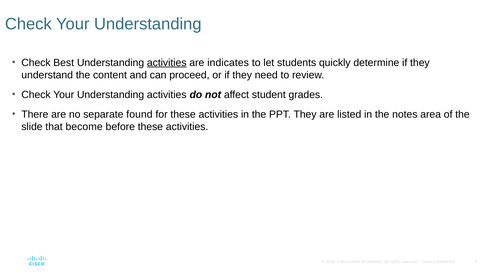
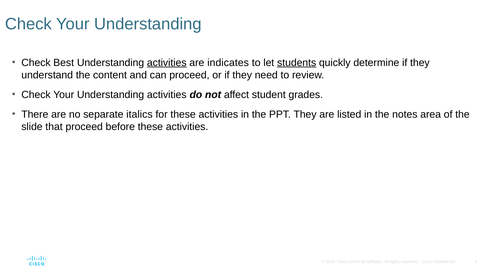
students underline: none -> present
found: found -> italics
that become: become -> proceed
